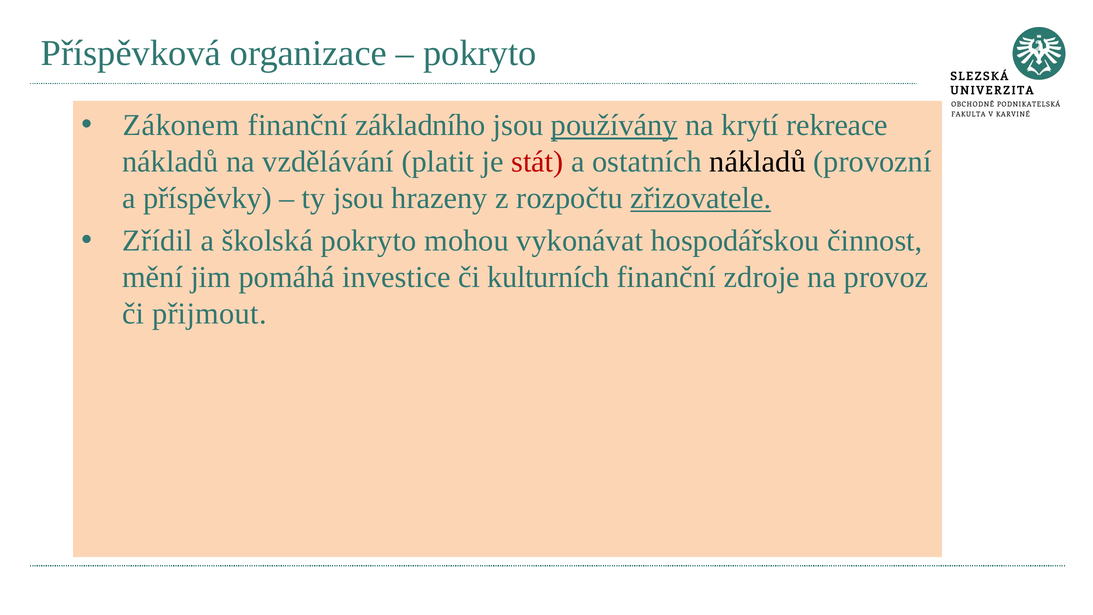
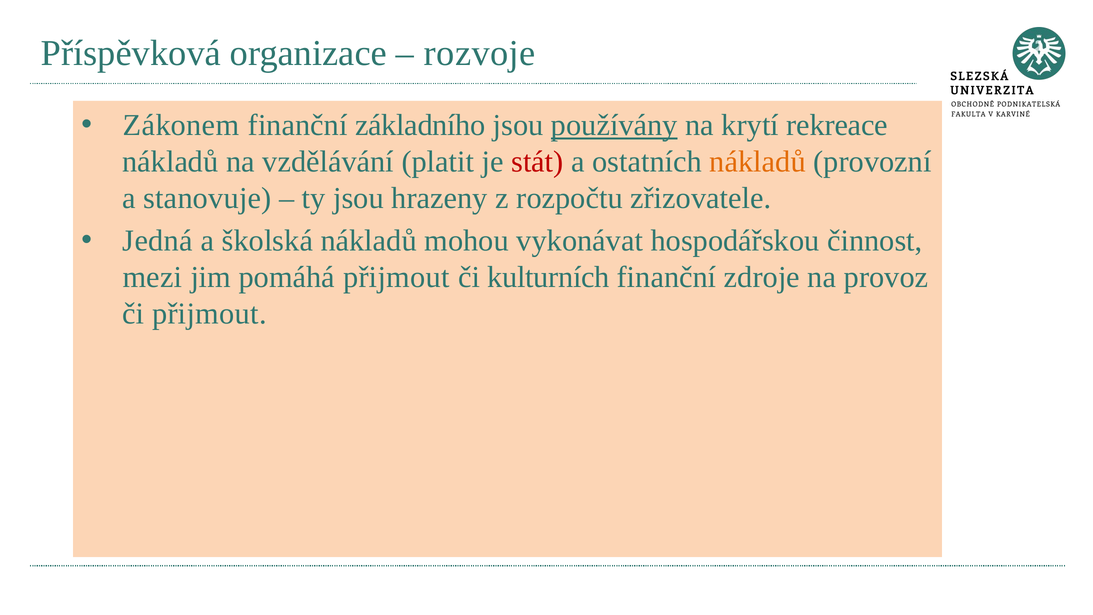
pokryto at (480, 53): pokryto -> rozvoje
nákladů at (758, 162) colour: black -> orange
příspěvky: příspěvky -> stanovuje
zřizovatele underline: present -> none
Zřídil: Zřídil -> Jedná
školská pokryto: pokryto -> nákladů
mění: mění -> mezi
pomáhá investice: investice -> přijmout
